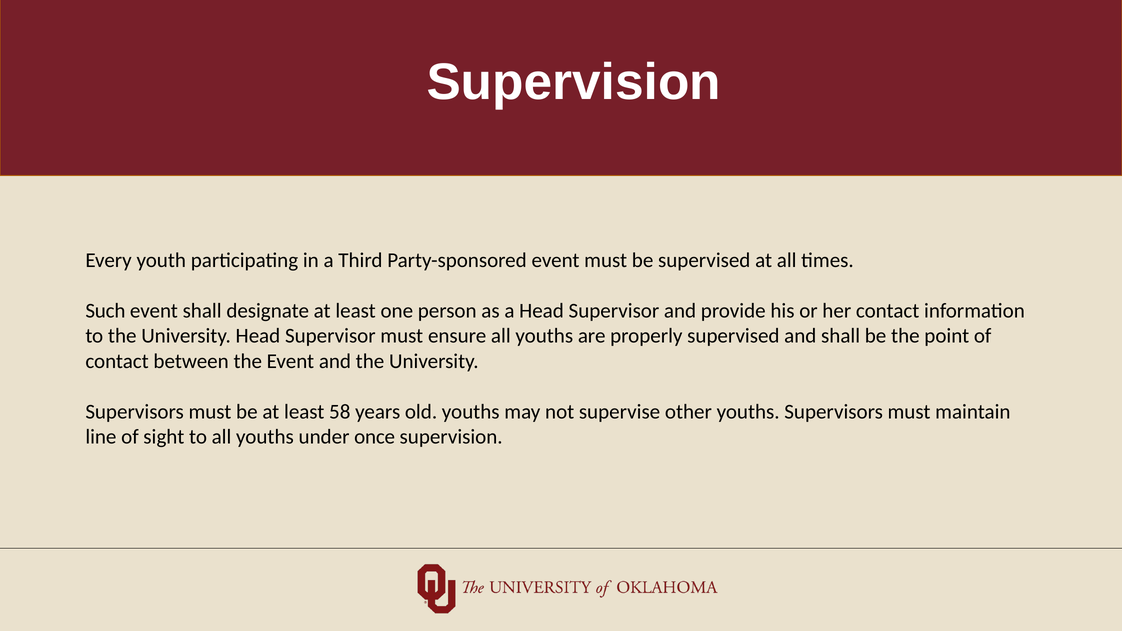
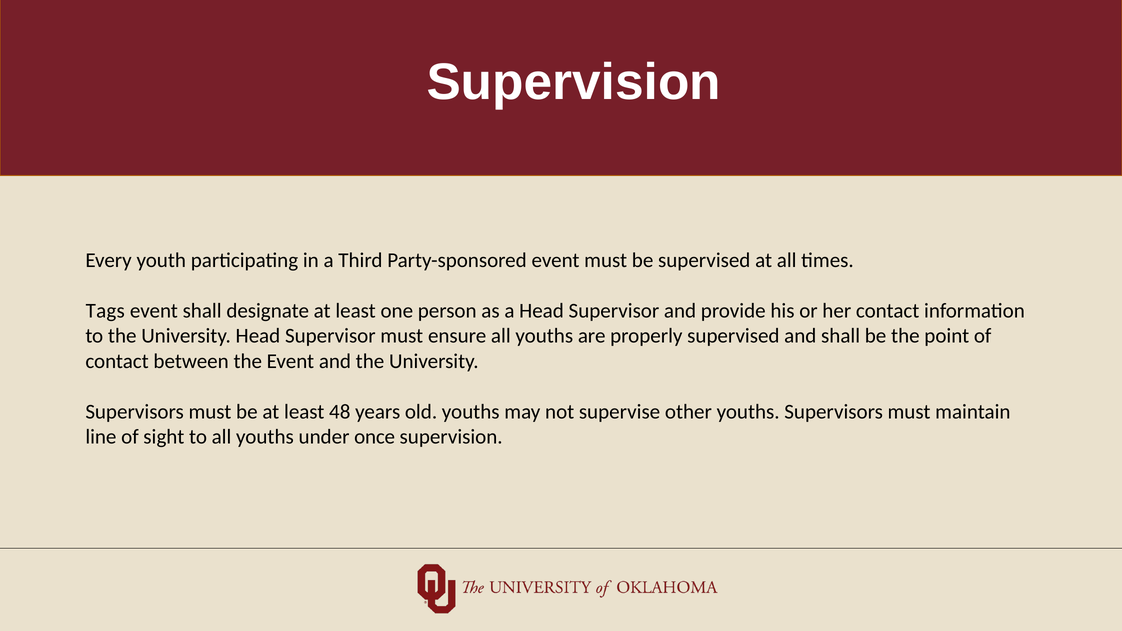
Such: Such -> Tags
58: 58 -> 48
